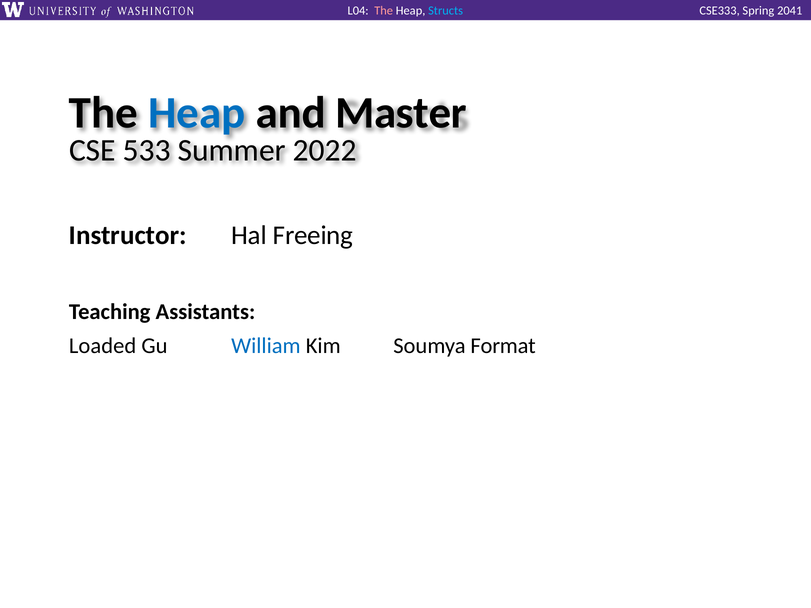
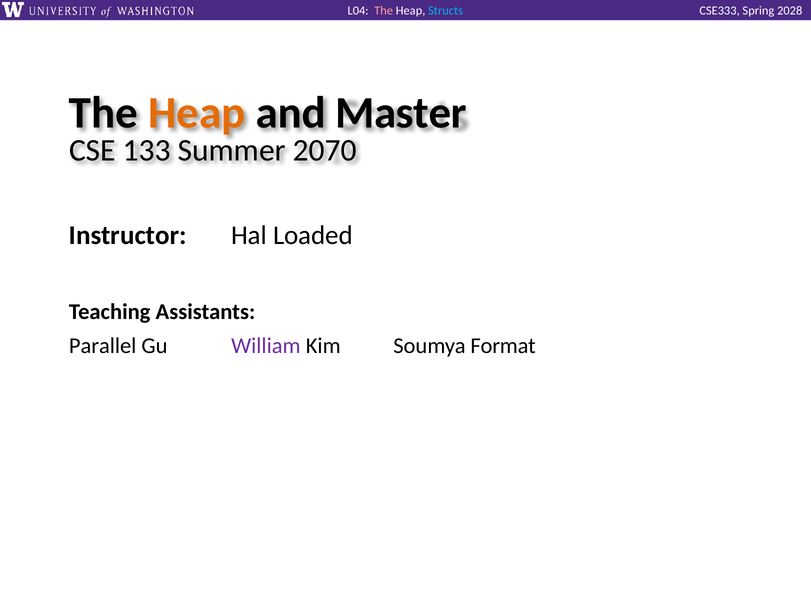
2041: 2041 -> 2028
Heap at (197, 113) colour: blue -> orange
533: 533 -> 133
2022: 2022 -> 2070
Freeing: Freeing -> Loaded
Loaded: Loaded -> Parallel
William colour: blue -> purple
